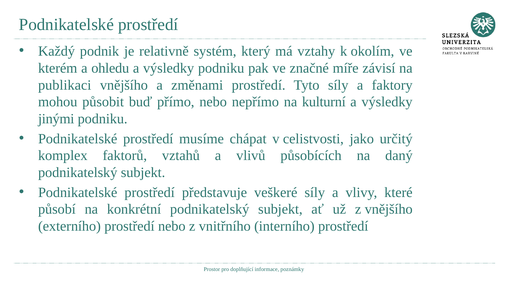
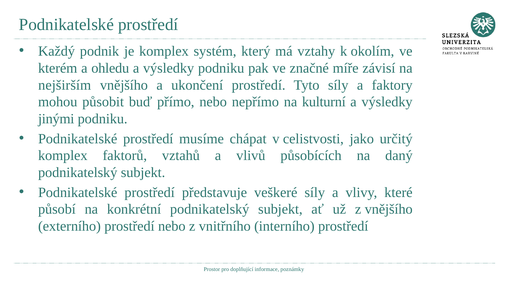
je relativně: relativně -> komplex
publikaci: publikaci -> nejširším
změnami: změnami -> ukončení
